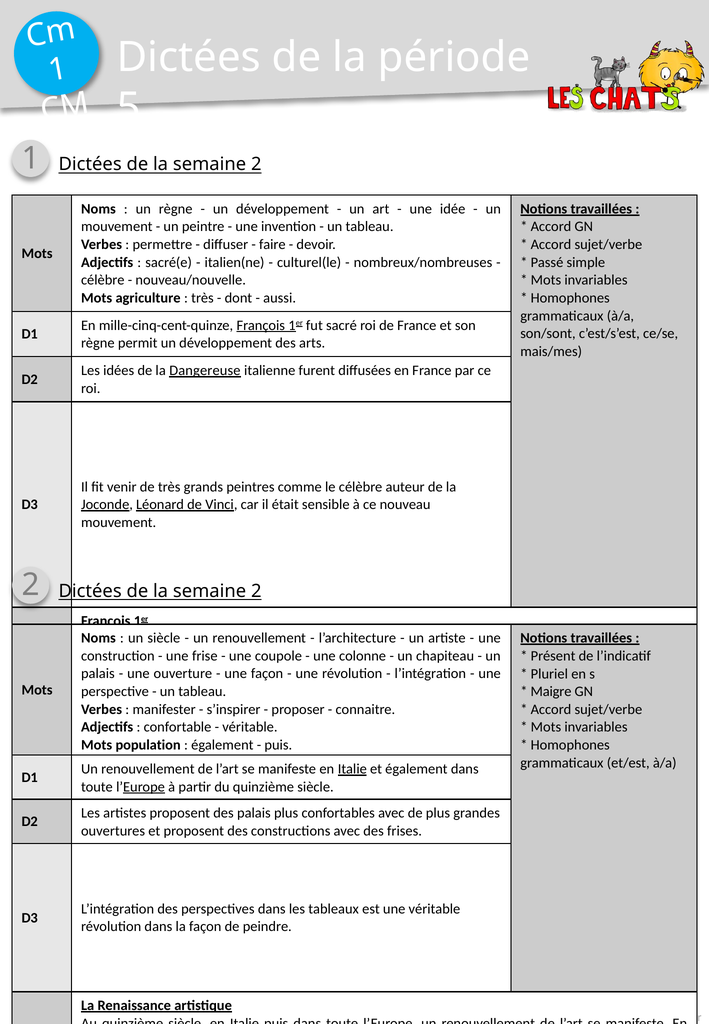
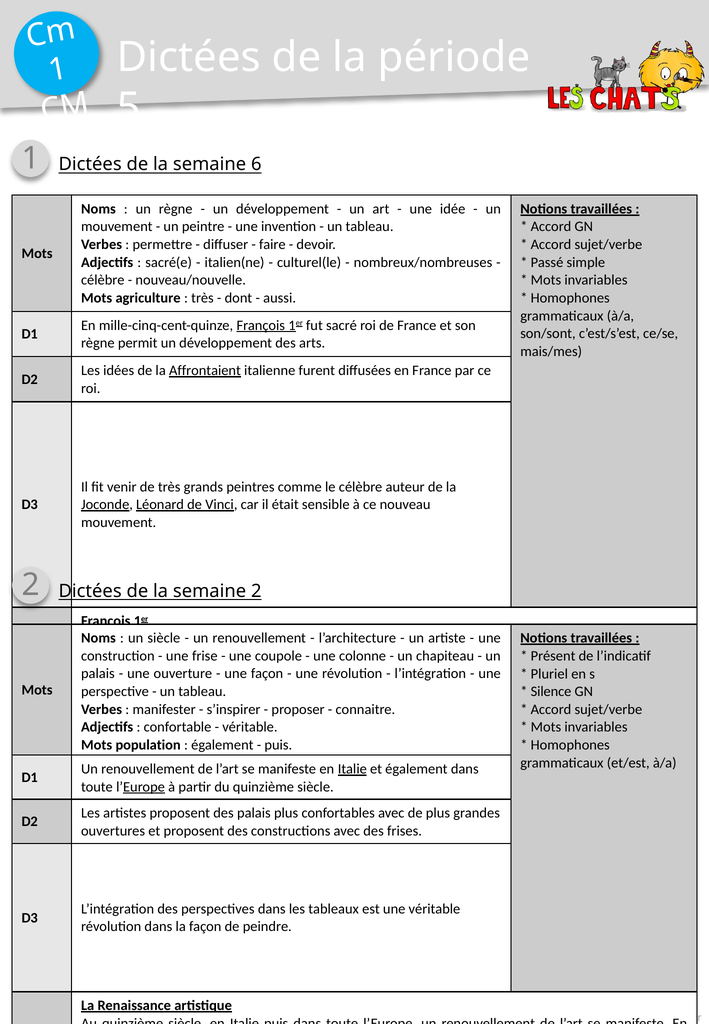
2 at (256, 164): 2 -> 6
Dangereuse: Dangereuse -> Affrontaient
Maigre: Maigre -> Silence
